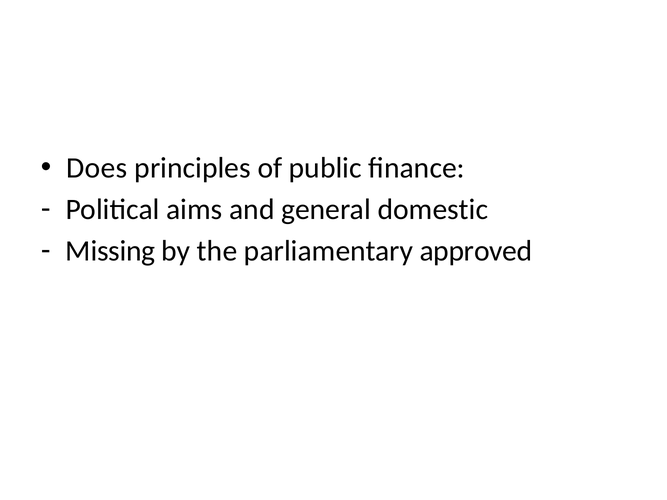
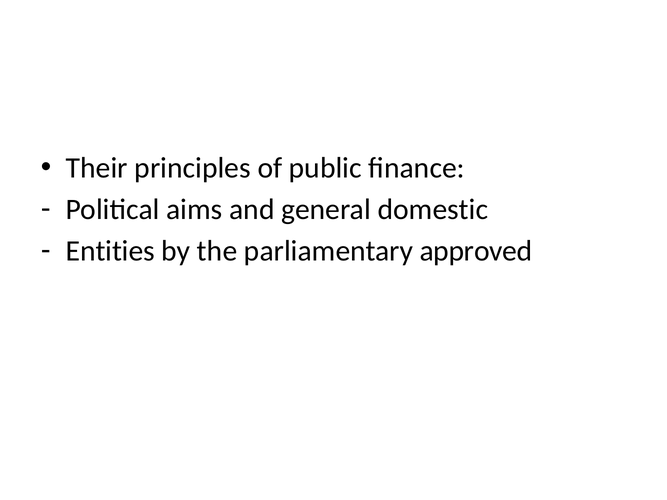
Does: Does -> Their
Missing: Missing -> Entities
